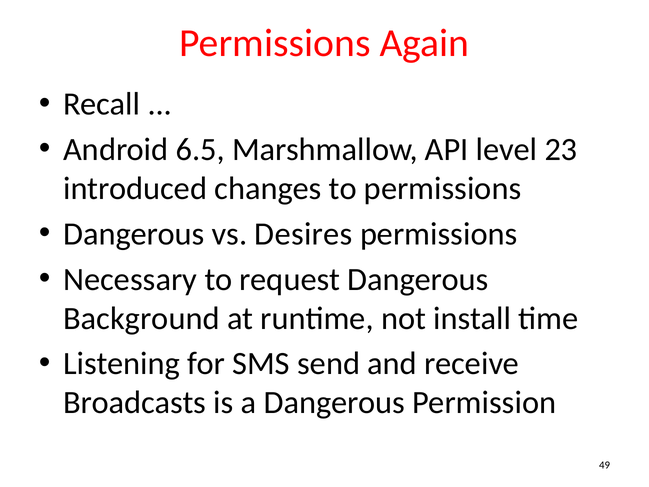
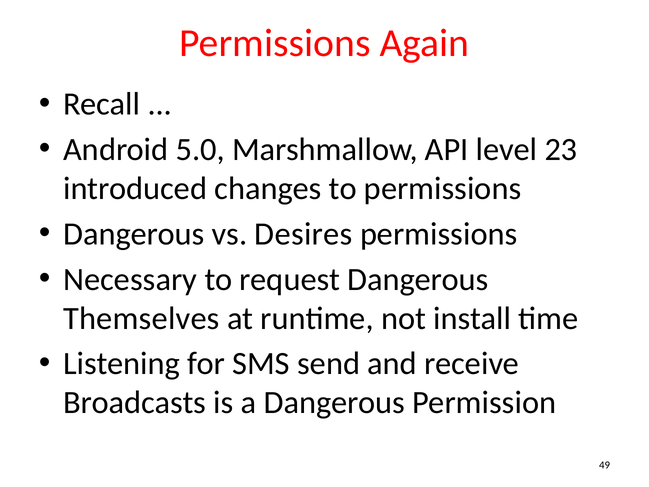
6.5: 6.5 -> 5.0
Background: Background -> Themselves
